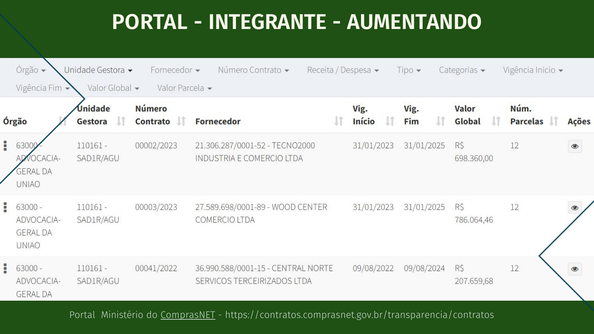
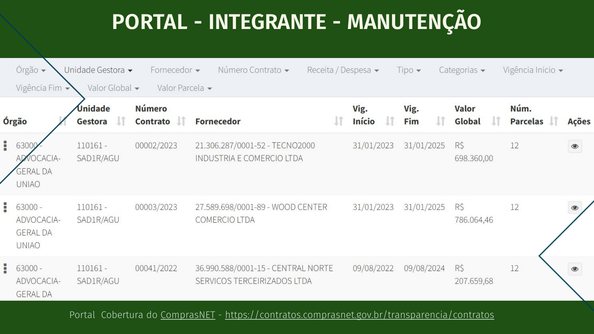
AUMENTANDO: AUMENTANDO -> MANUTENÇÃO
Ministério: Ministério -> Cobertura
https://contratos.comprasnet.gov.br/transparencia/contratos underline: none -> present
